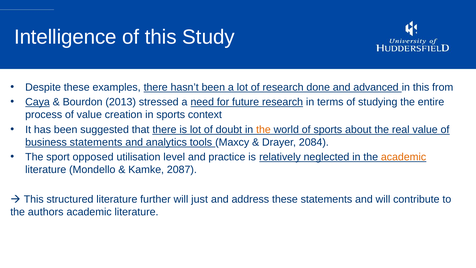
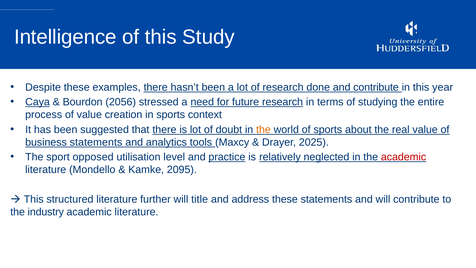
and advanced: advanced -> contribute
from: from -> year
2013: 2013 -> 2056
2084: 2084 -> 2025
practice underline: none -> present
academic at (404, 157) colour: orange -> red
2087: 2087 -> 2095
just: just -> title
authors: authors -> industry
